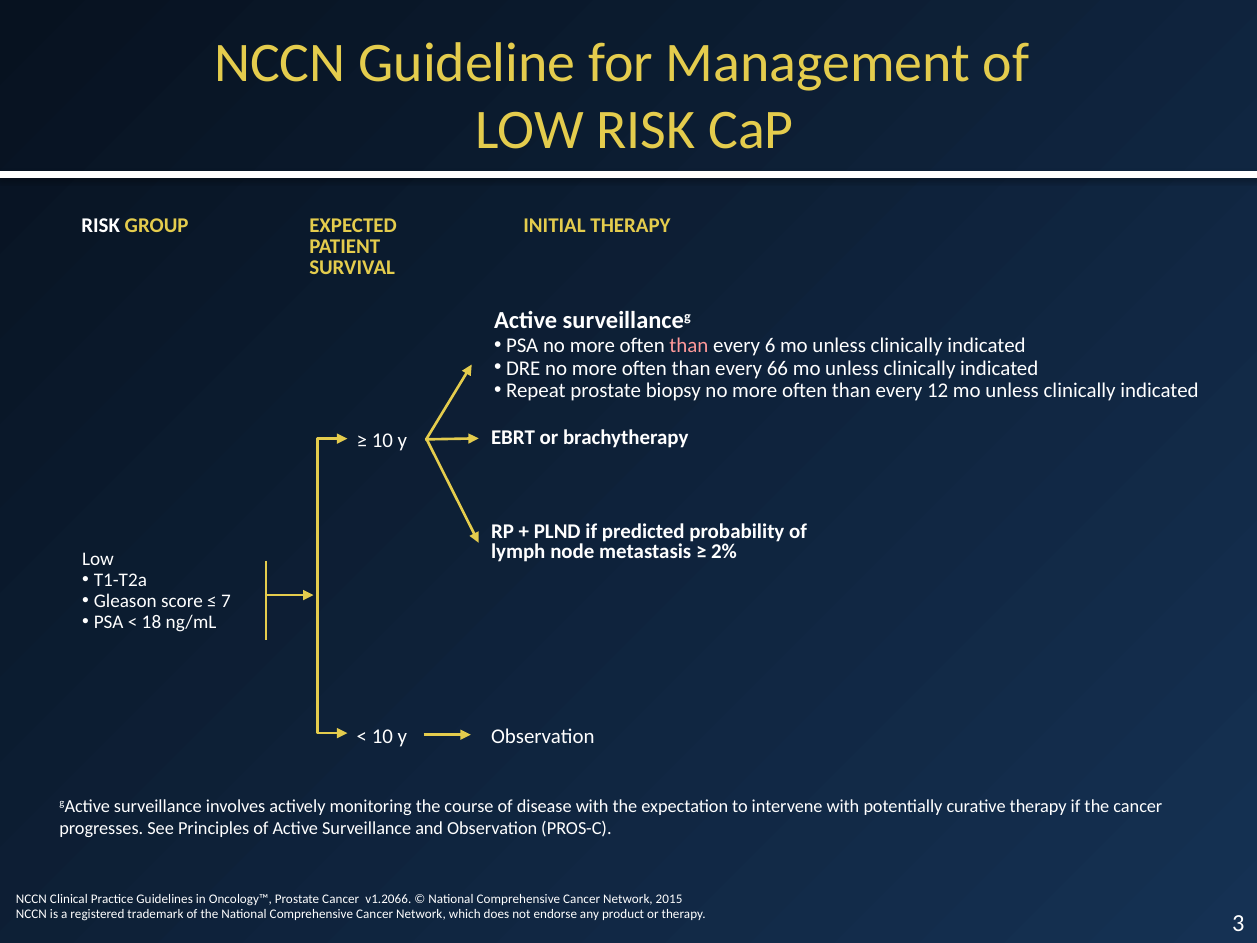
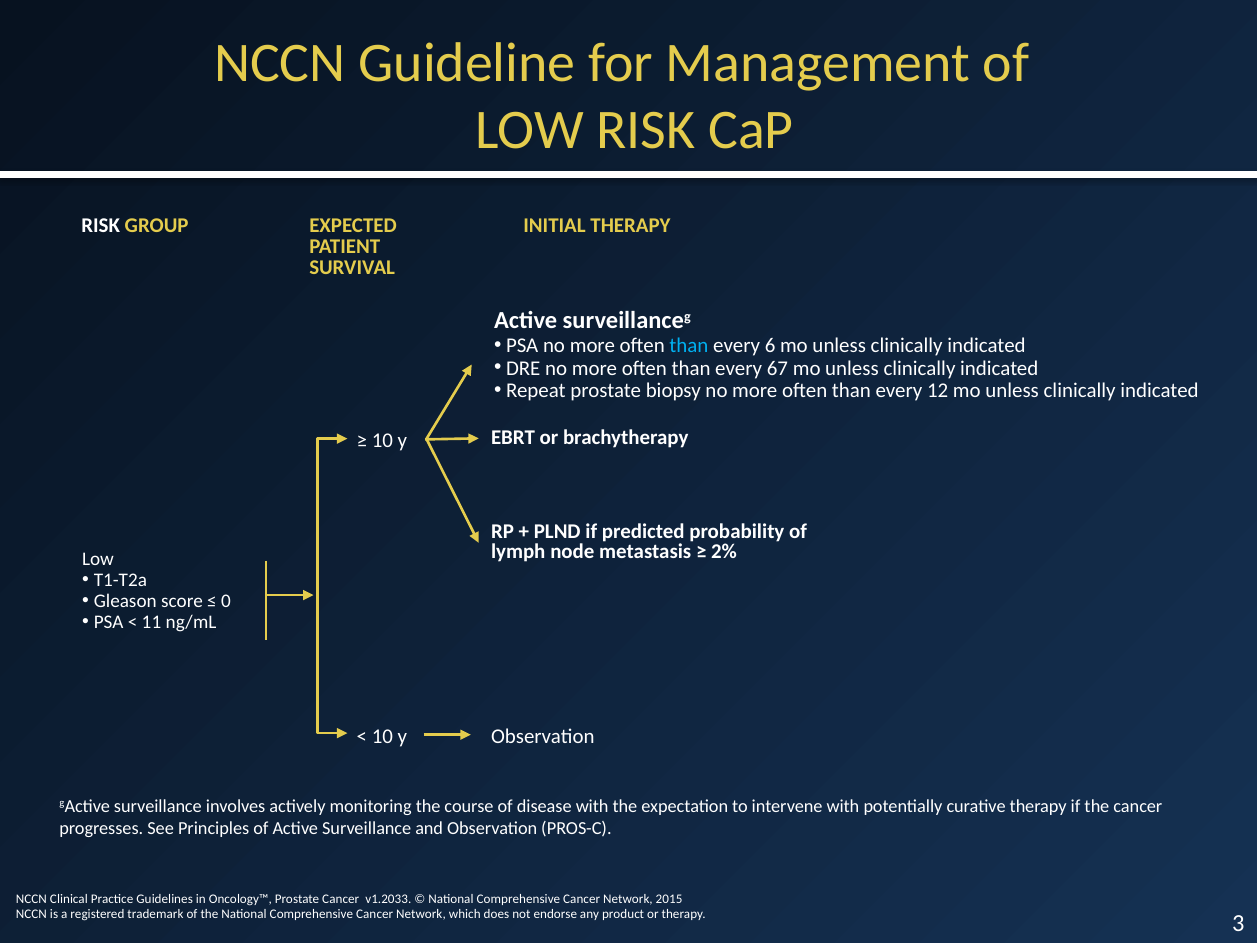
than at (689, 345) colour: pink -> light blue
66: 66 -> 67
7: 7 -> 0
18: 18 -> 11
v1.2066: v1.2066 -> v1.2033
